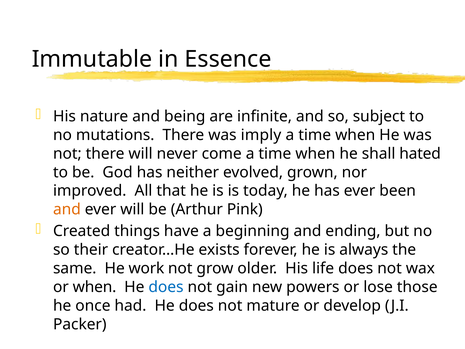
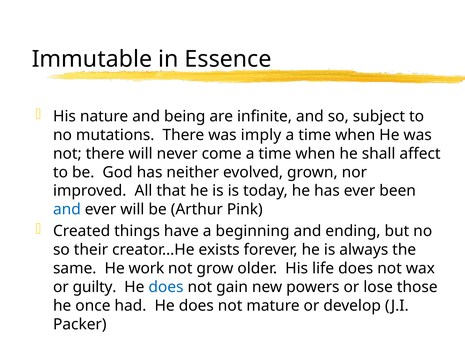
hated: hated -> affect
and at (67, 209) colour: orange -> blue
or when: when -> guilty
